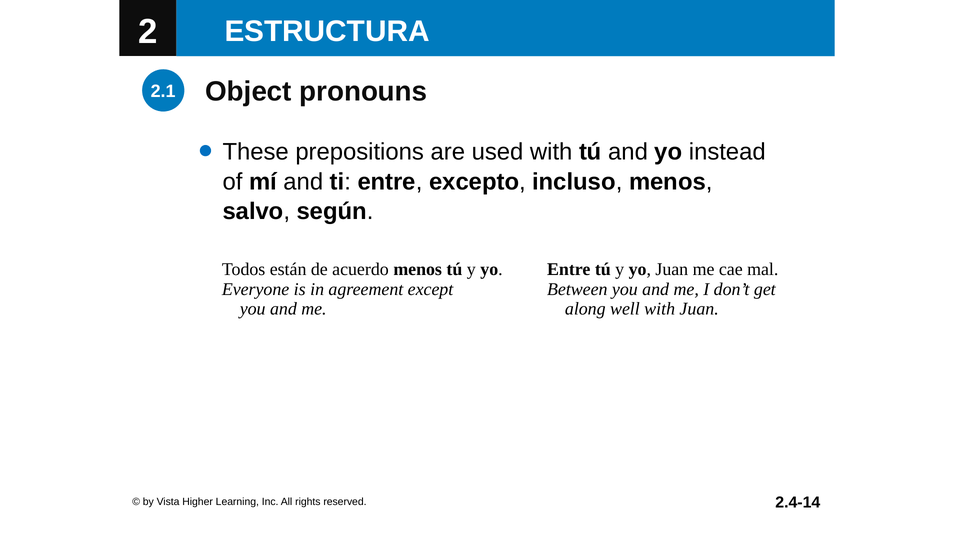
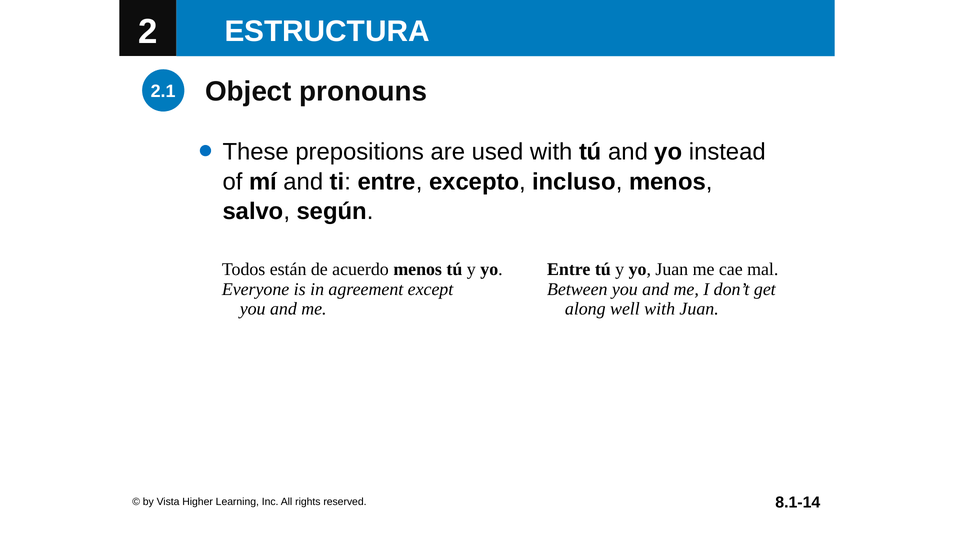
2.4-14: 2.4-14 -> 8.1-14
